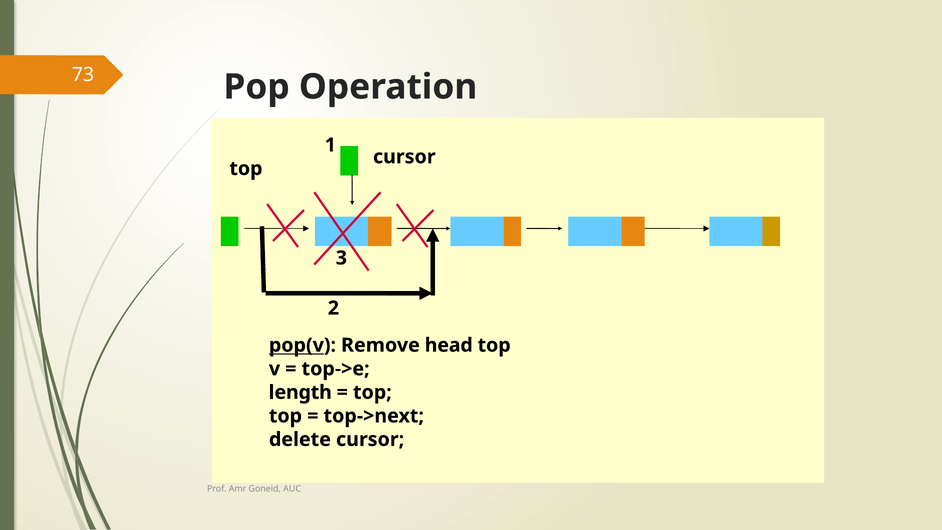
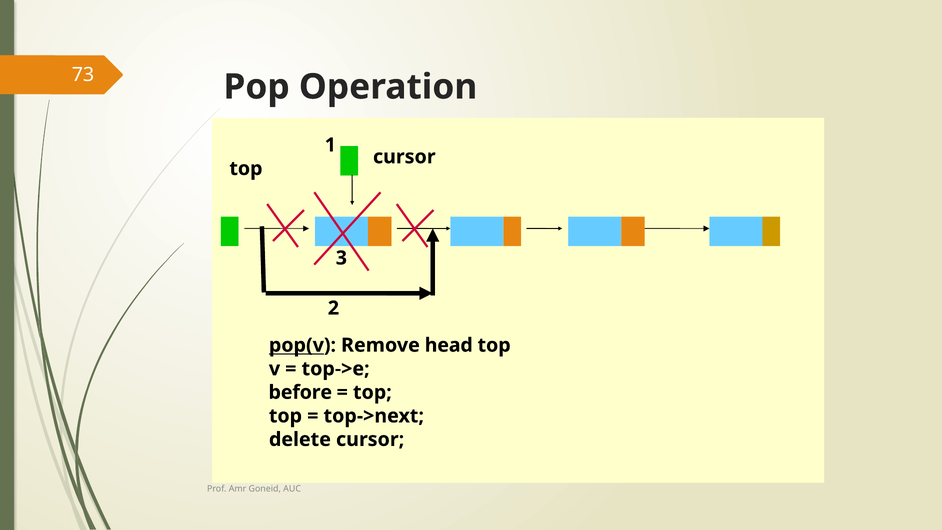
length: length -> before
